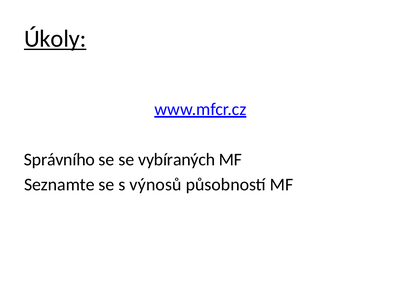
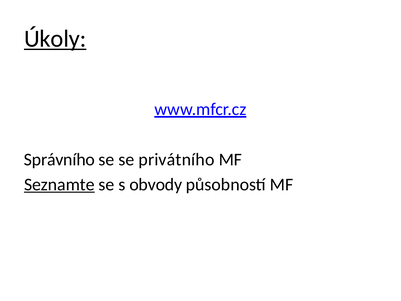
vybíraných: vybíraných -> privátního
Seznamte underline: none -> present
výnosů: výnosů -> obvody
